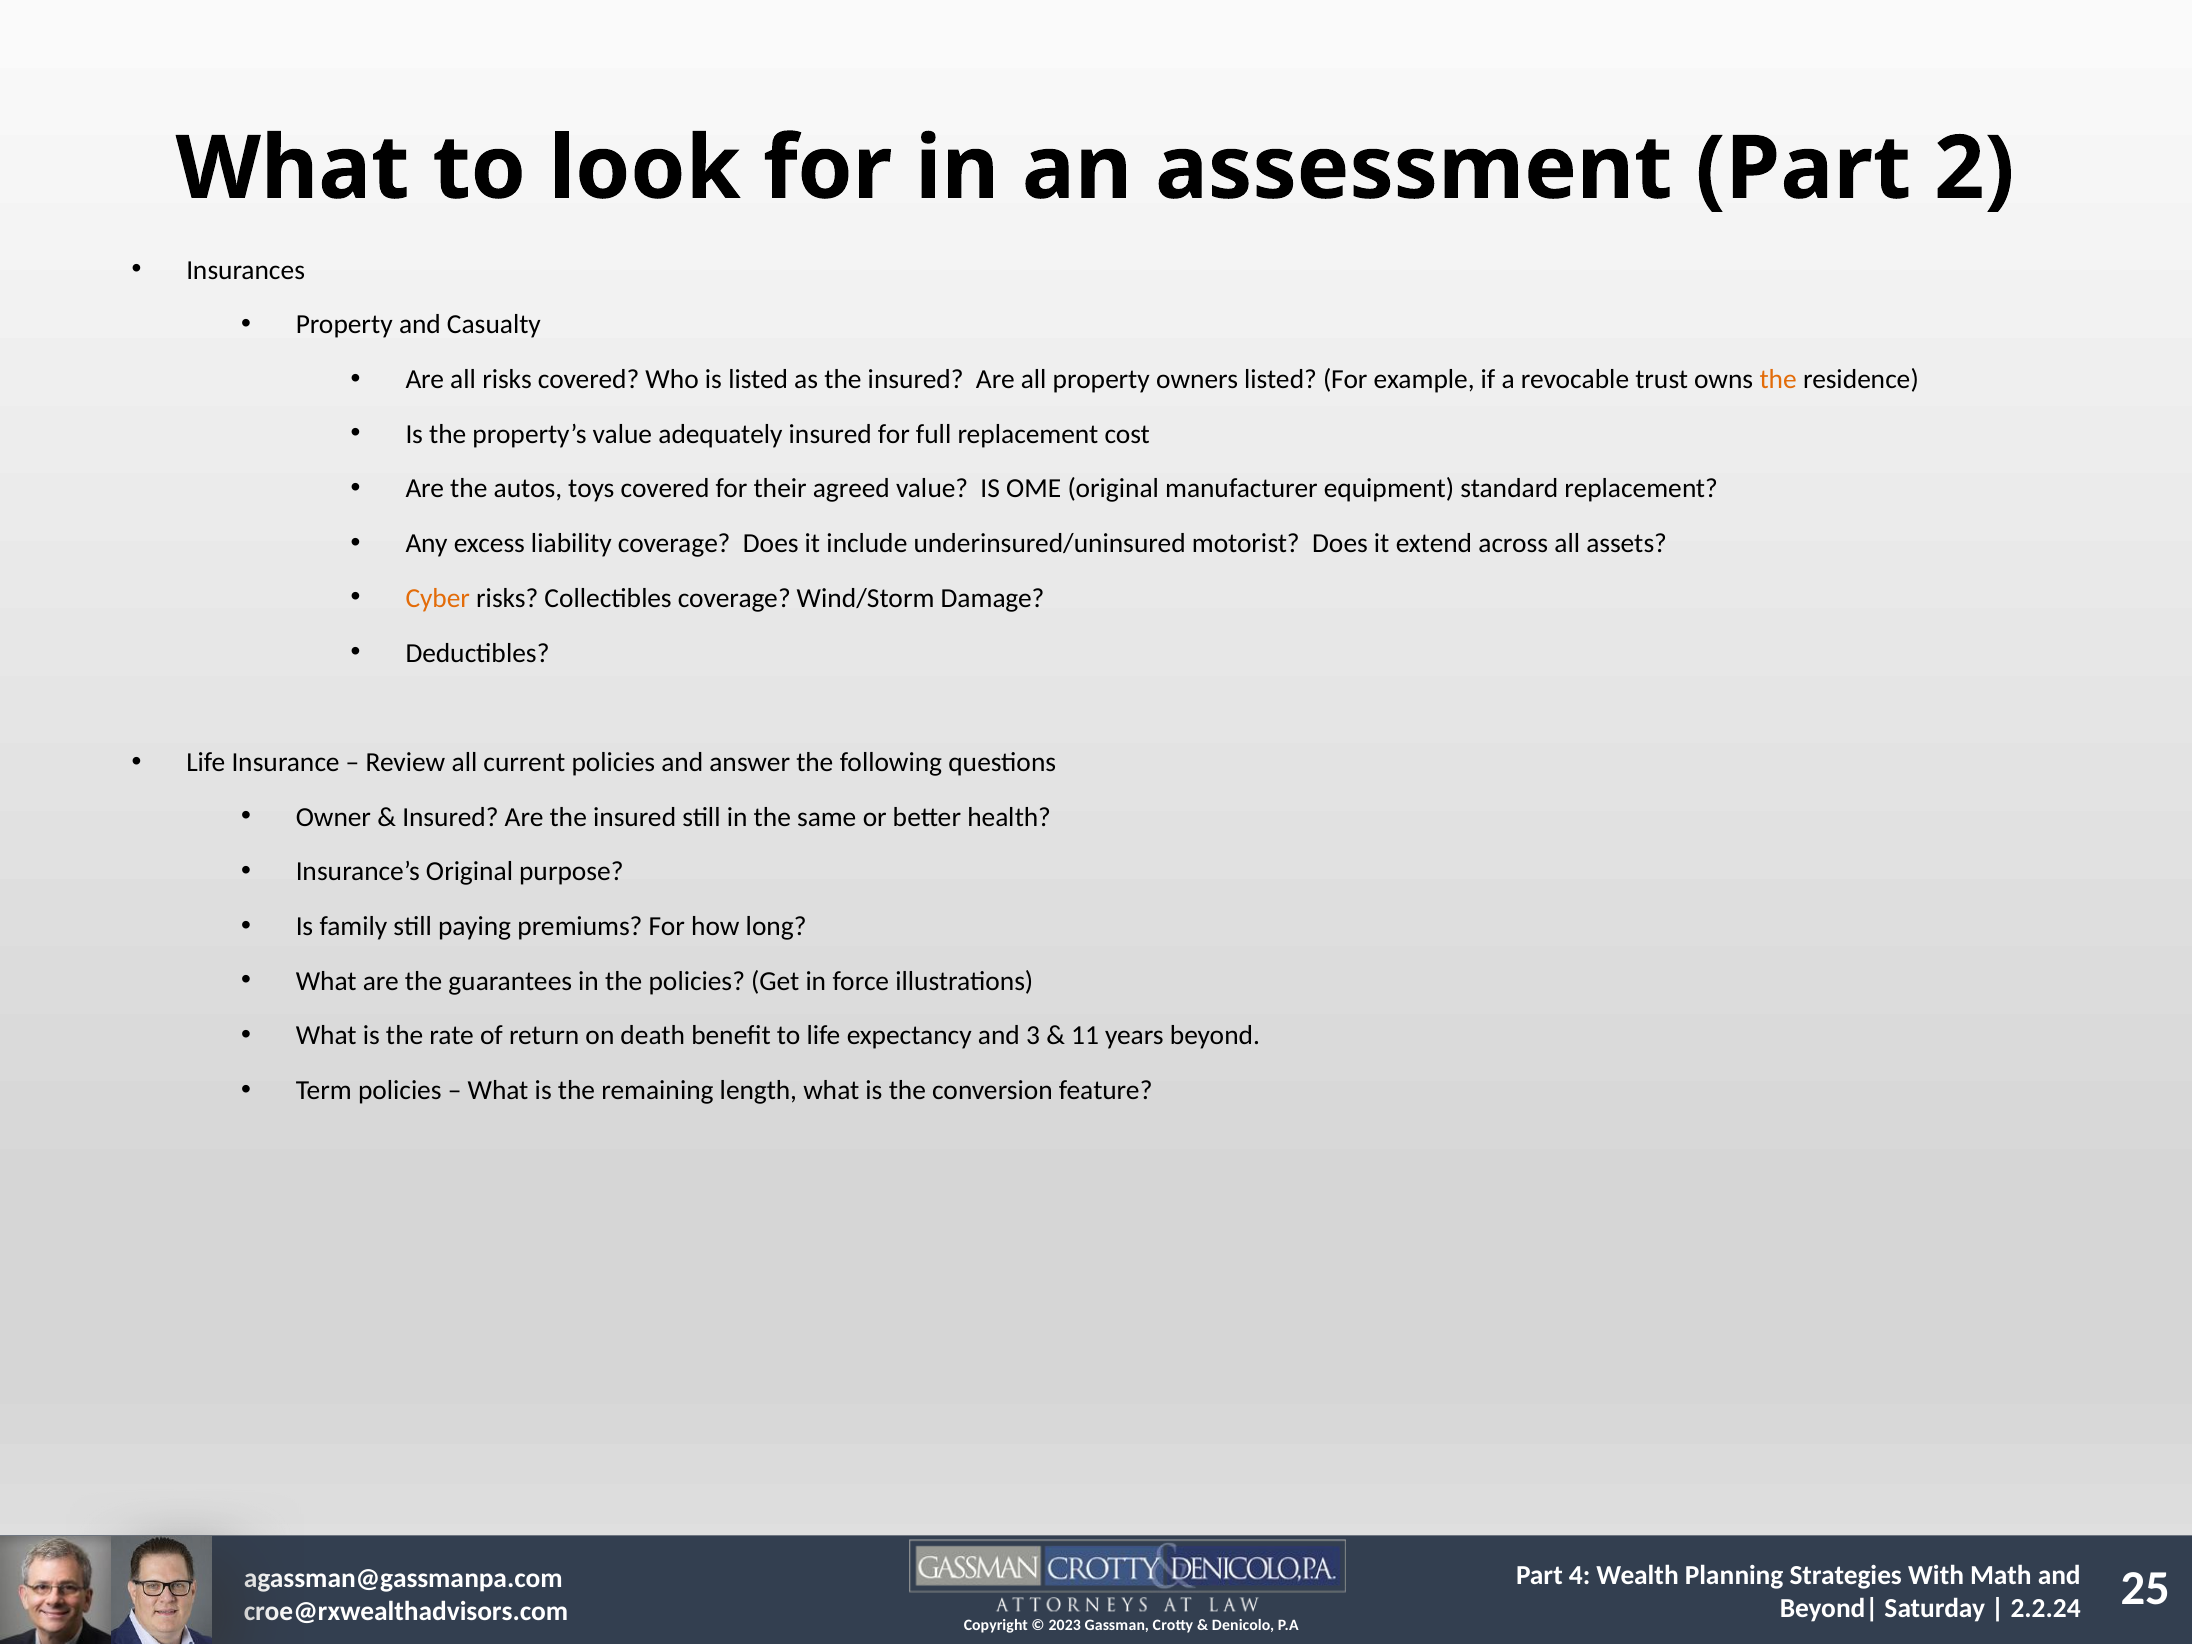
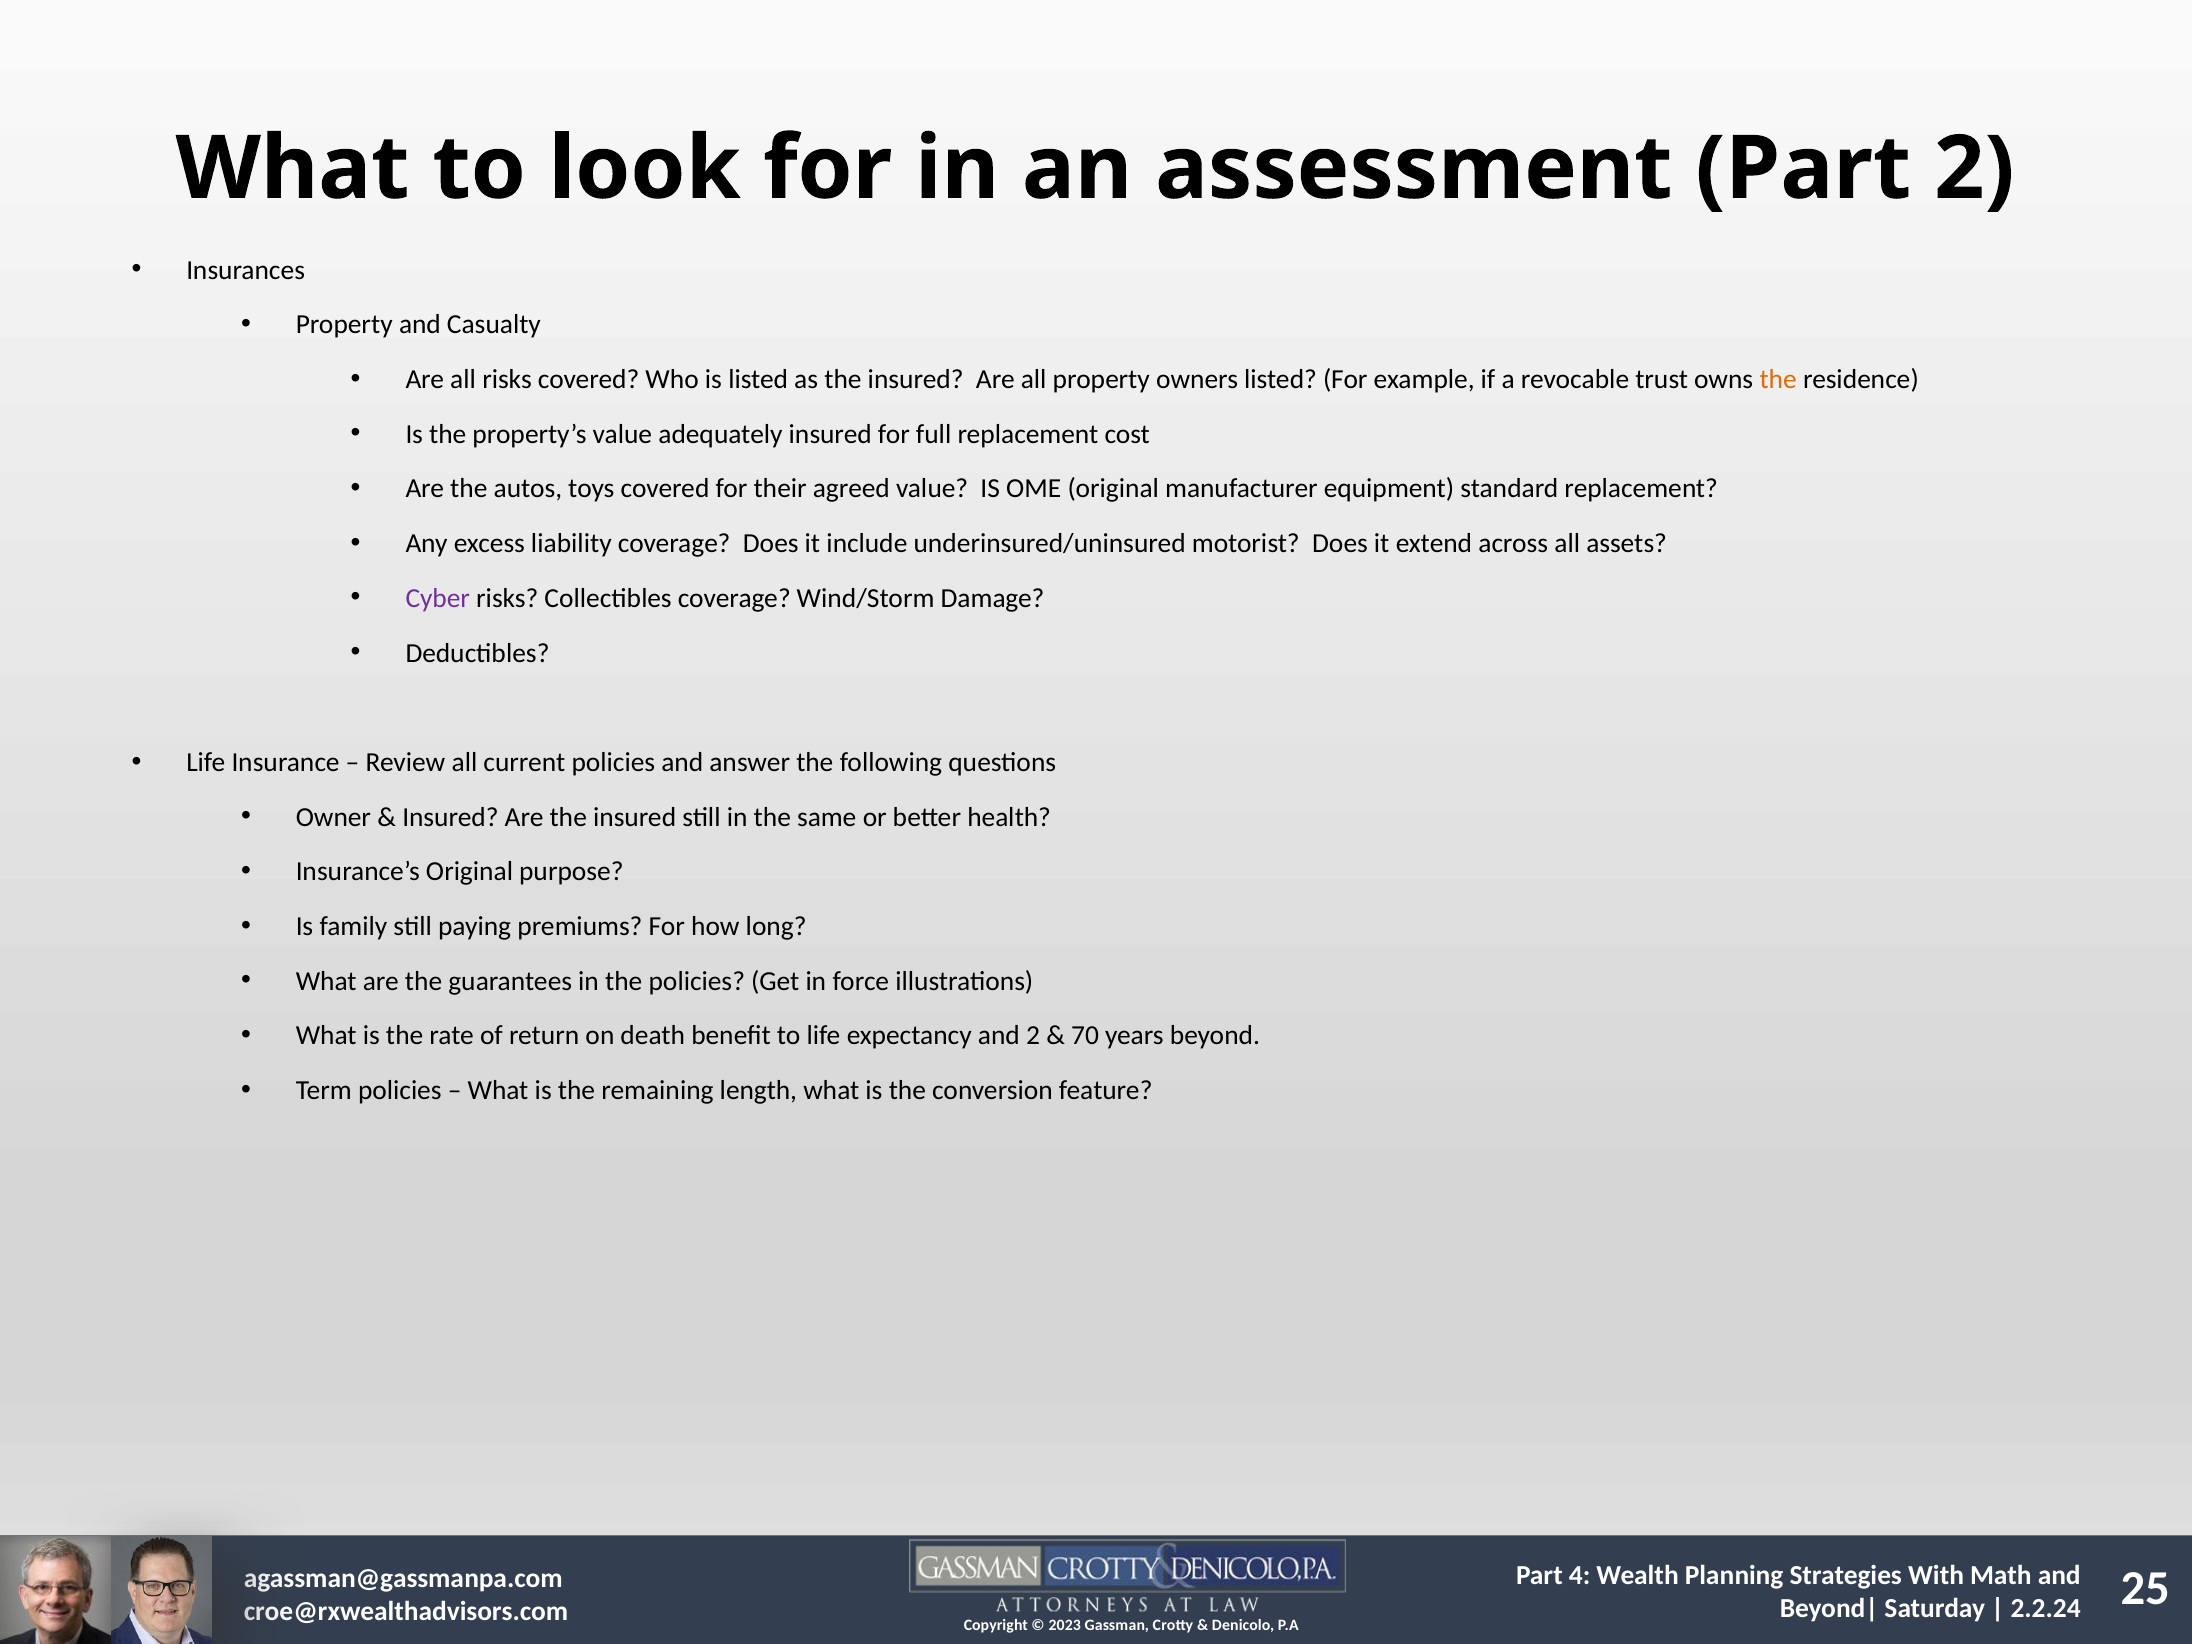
Cyber colour: orange -> purple
and 3: 3 -> 2
11: 11 -> 70
